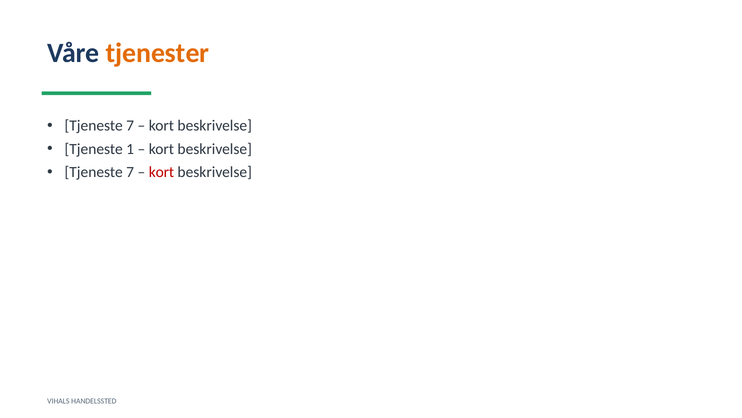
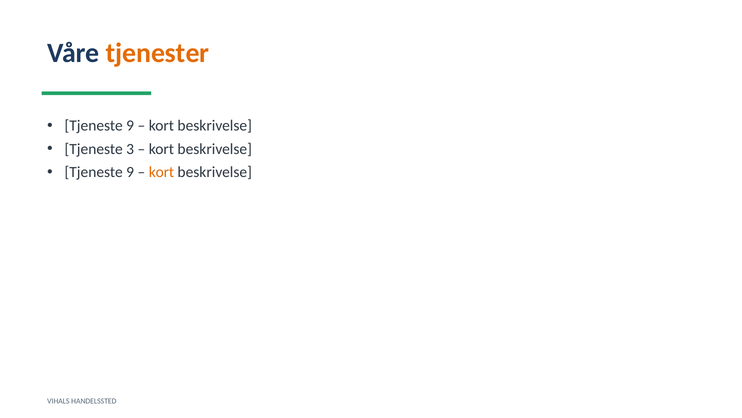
7 at (130, 126): 7 -> 9
1: 1 -> 3
7 at (130, 172): 7 -> 9
kort at (161, 172) colour: red -> orange
